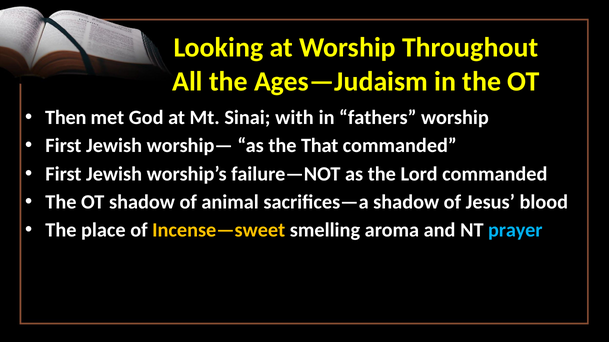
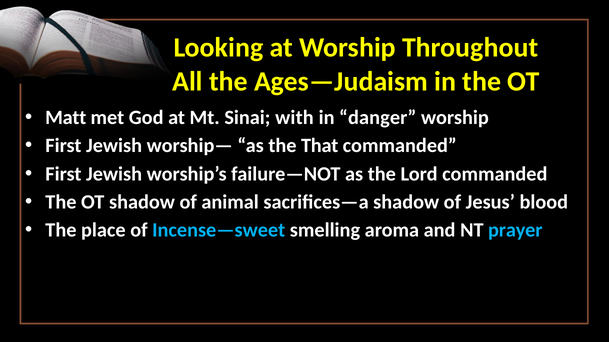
Then: Then -> Matt
fathers: fathers -> danger
Incense—sweet colour: yellow -> light blue
